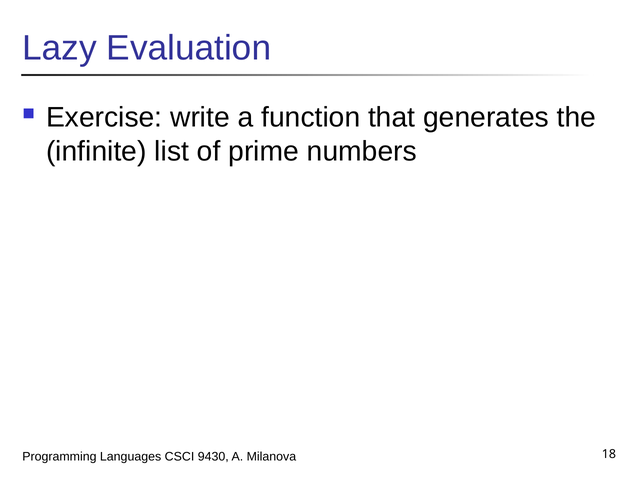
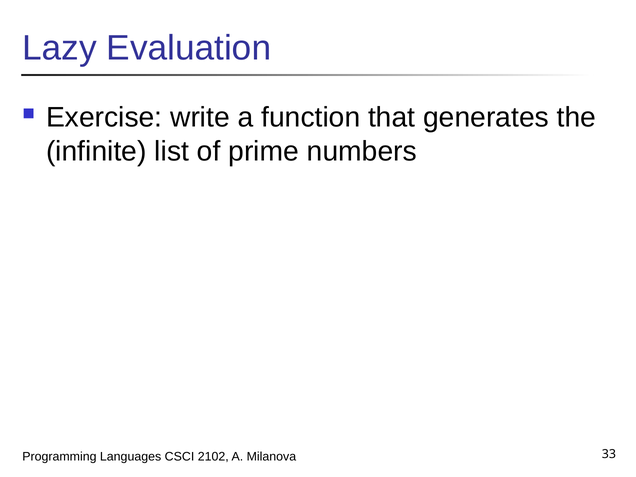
9430: 9430 -> 2102
18: 18 -> 33
